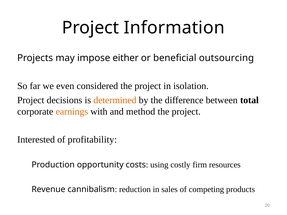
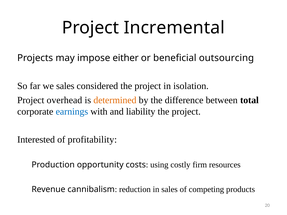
Information: Information -> Incremental
we even: even -> sales
decisions: decisions -> overhead
earnings colour: orange -> blue
method: method -> liability
